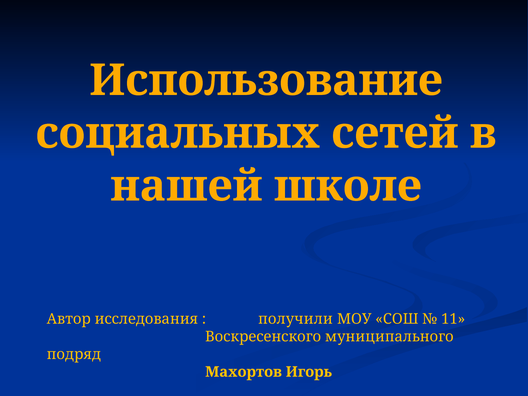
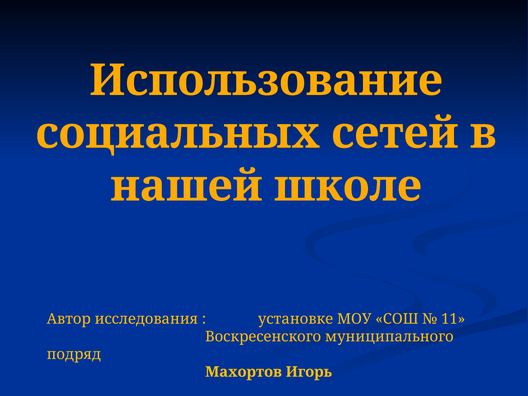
получили: получили -> установке
